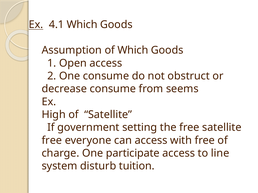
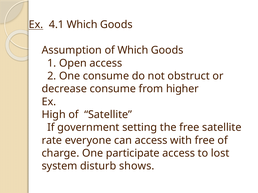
seems: seems -> higher
free at (52, 141): free -> rate
line: line -> lost
tuition: tuition -> shows
